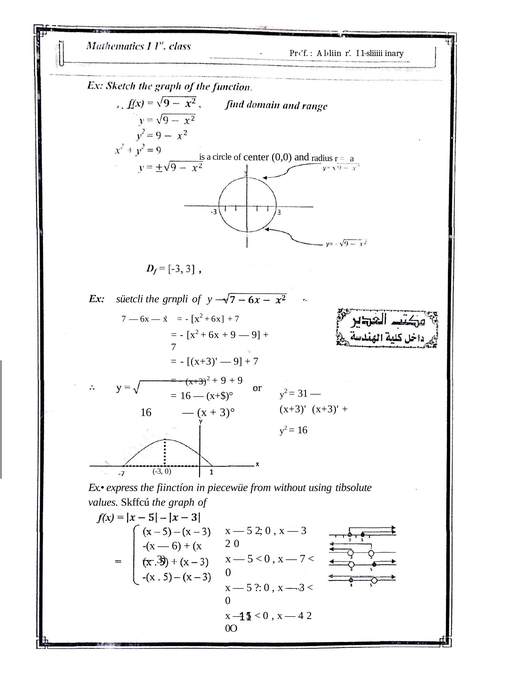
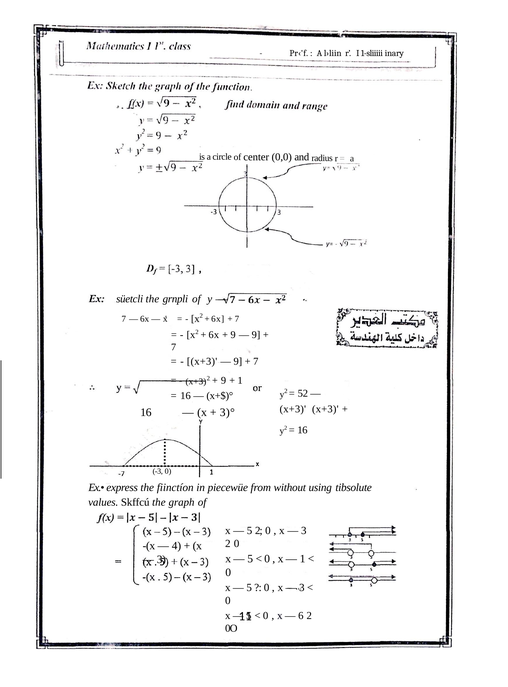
9 at (240, 381): 9 -> 1
31: 31 -> 52
6: 6 -> 4
7 at (303, 559): 7 -> 1
4: 4 -> 6
